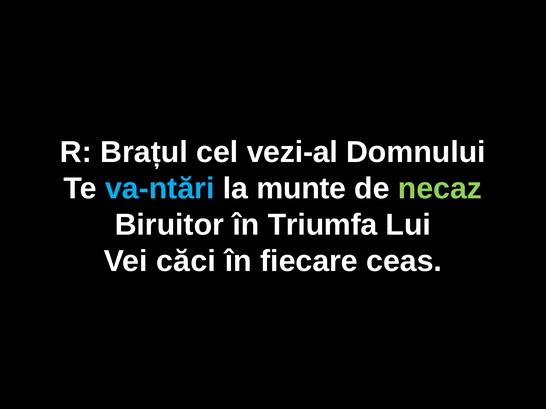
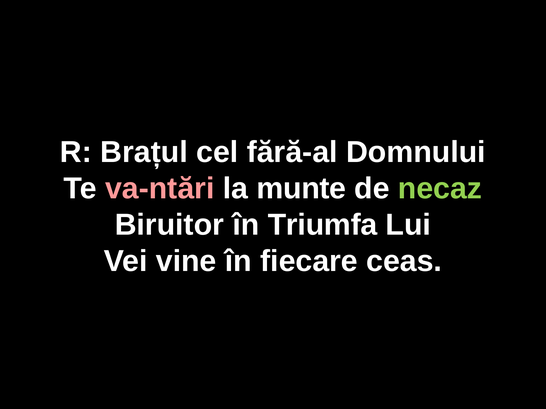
vezi-al: vezi-al -> fără-al
va-ntări colour: light blue -> pink
căci: căci -> vine
